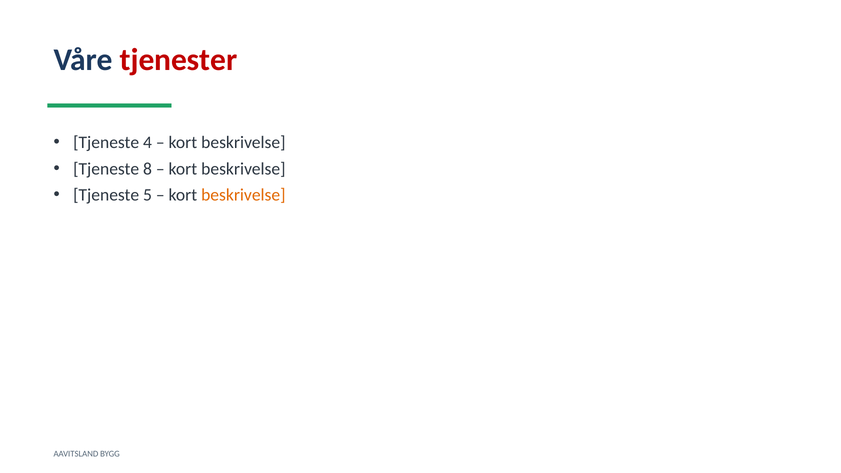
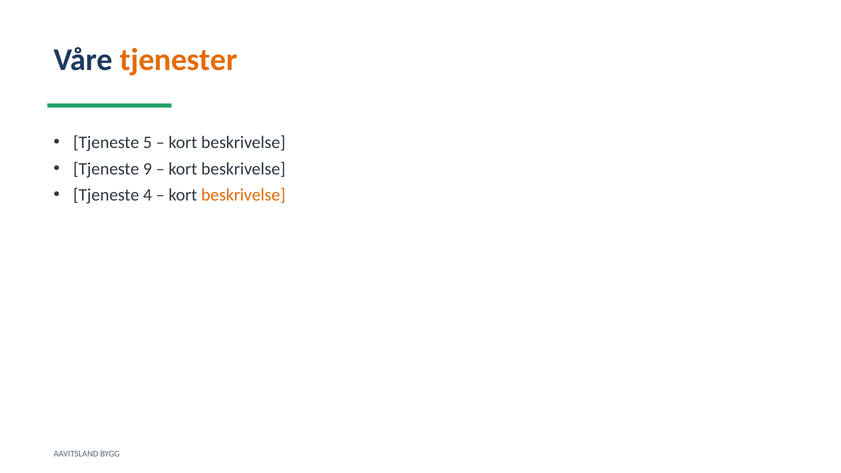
tjenester colour: red -> orange
4: 4 -> 5
8: 8 -> 9
5: 5 -> 4
